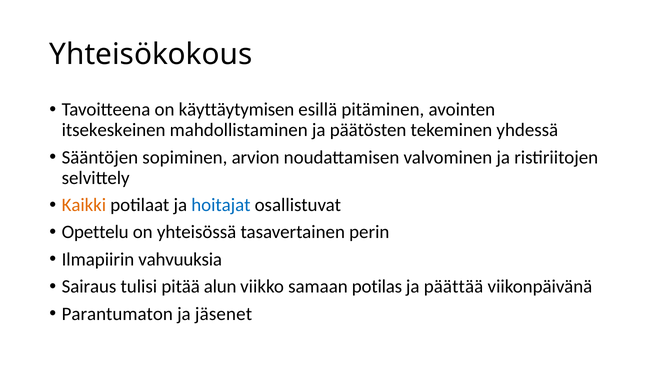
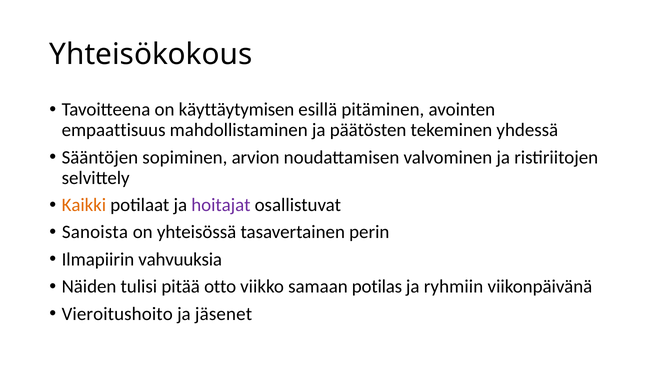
itsekeskeinen: itsekeskeinen -> empaattisuus
hoitajat colour: blue -> purple
Opettelu: Opettelu -> Sanoista
Sairaus: Sairaus -> Näiden
alun: alun -> otto
päättää: päättää -> ryhmiin
Parantumaton: Parantumaton -> Vieroitushoito
